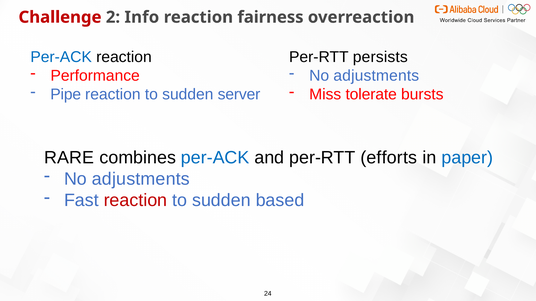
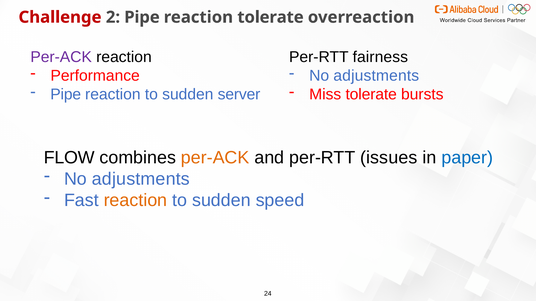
2 Info: Info -> Pipe
reaction fairness: fairness -> tolerate
Per-ACK at (61, 57) colour: blue -> purple
persists: persists -> fairness
RARE: RARE -> FLOW
per-ACK at (215, 158) colour: blue -> orange
efforts: efforts -> issues
reaction at (135, 201) colour: red -> orange
based: based -> speed
